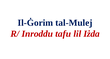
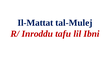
Il-Ġorim: Il-Ġorim -> Il-Mattat
Iżda: Iżda -> Ibni
